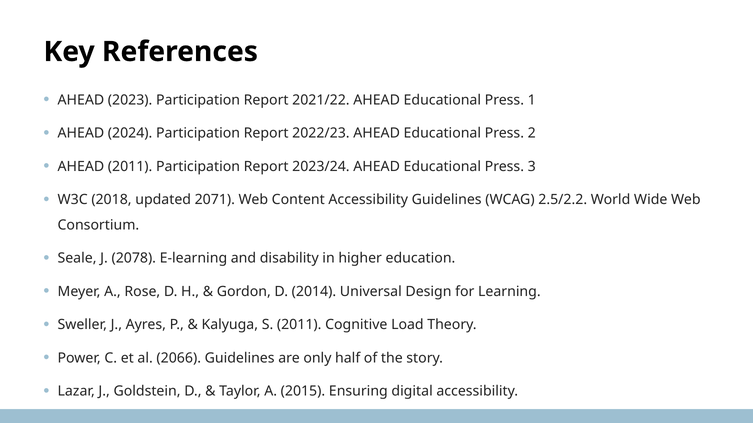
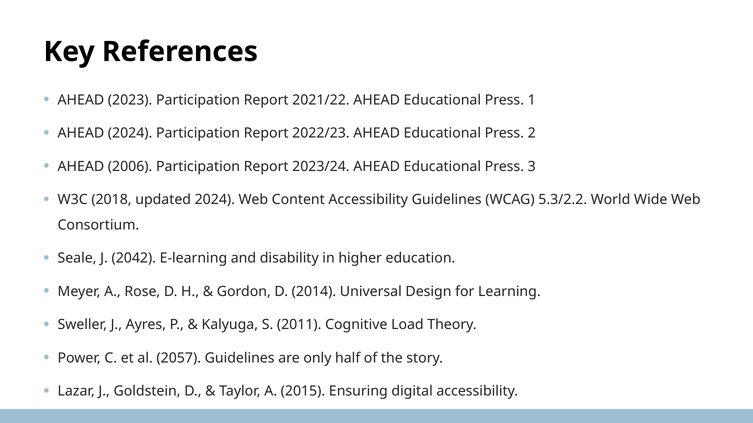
AHEAD 2011: 2011 -> 2006
updated 2071: 2071 -> 2024
2.5/2.2: 2.5/2.2 -> 5.3/2.2
2078: 2078 -> 2042
2066: 2066 -> 2057
